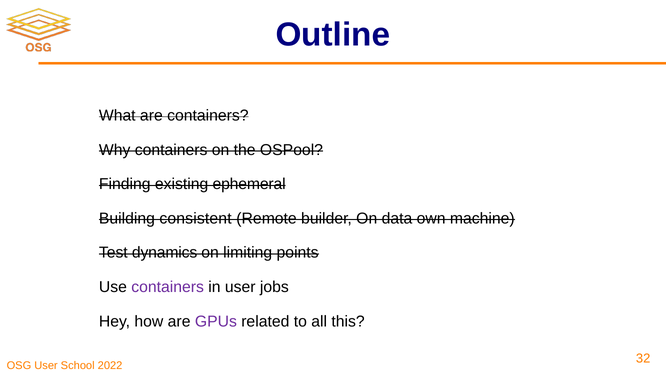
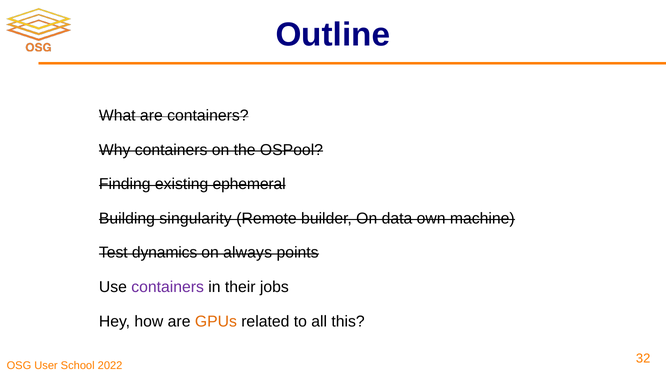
consistent: consistent -> singularity
limiting: limiting -> always
in user: user -> their
GPUs colour: purple -> orange
